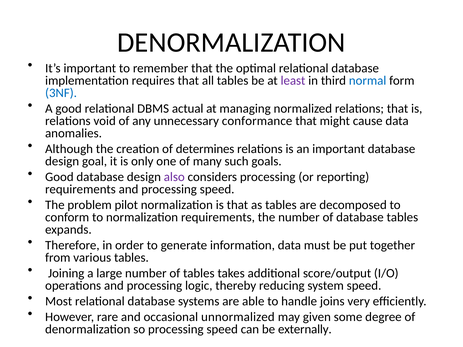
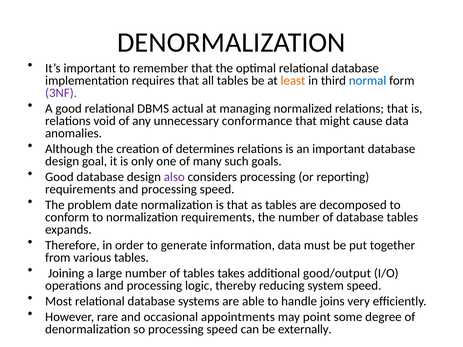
least colour: purple -> orange
3NF colour: blue -> purple
pilot: pilot -> date
score/output: score/output -> good/output
unnormalized: unnormalized -> appointments
given: given -> point
